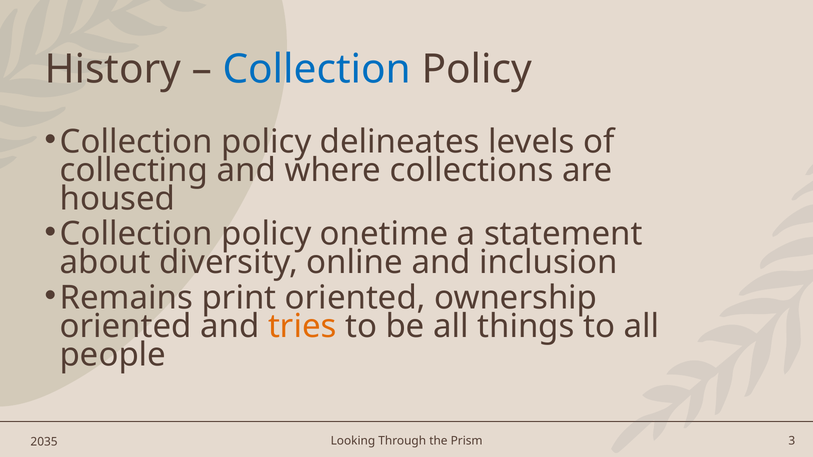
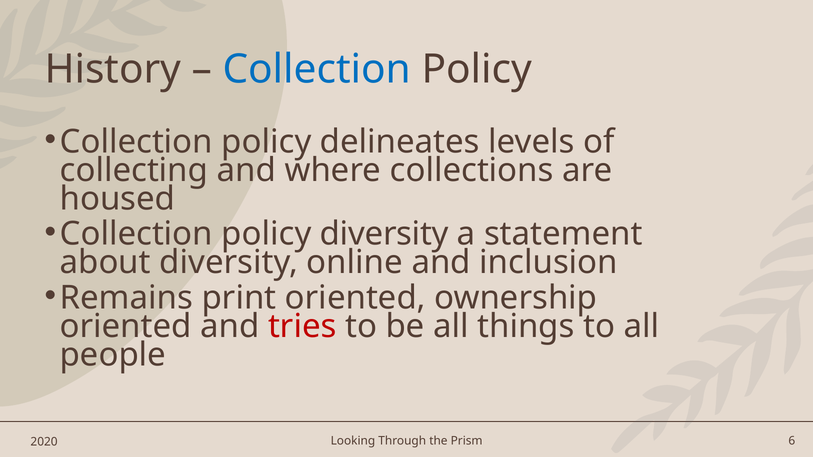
policy onetime: onetime -> diversity
tries colour: orange -> red
3: 3 -> 6
2035: 2035 -> 2020
